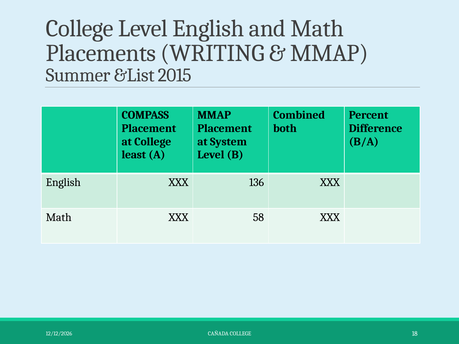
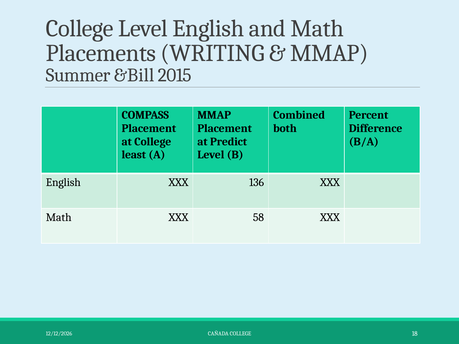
&List: &List -> &Bill
System: System -> Predict
